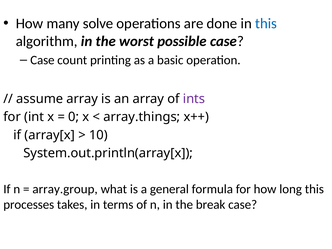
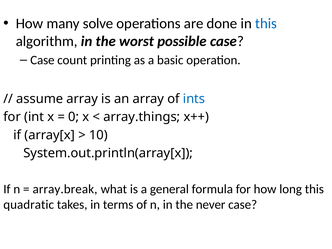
ints colour: purple -> blue
array.group: array.group -> array.break
processes: processes -> quadratic
break: break -> never
